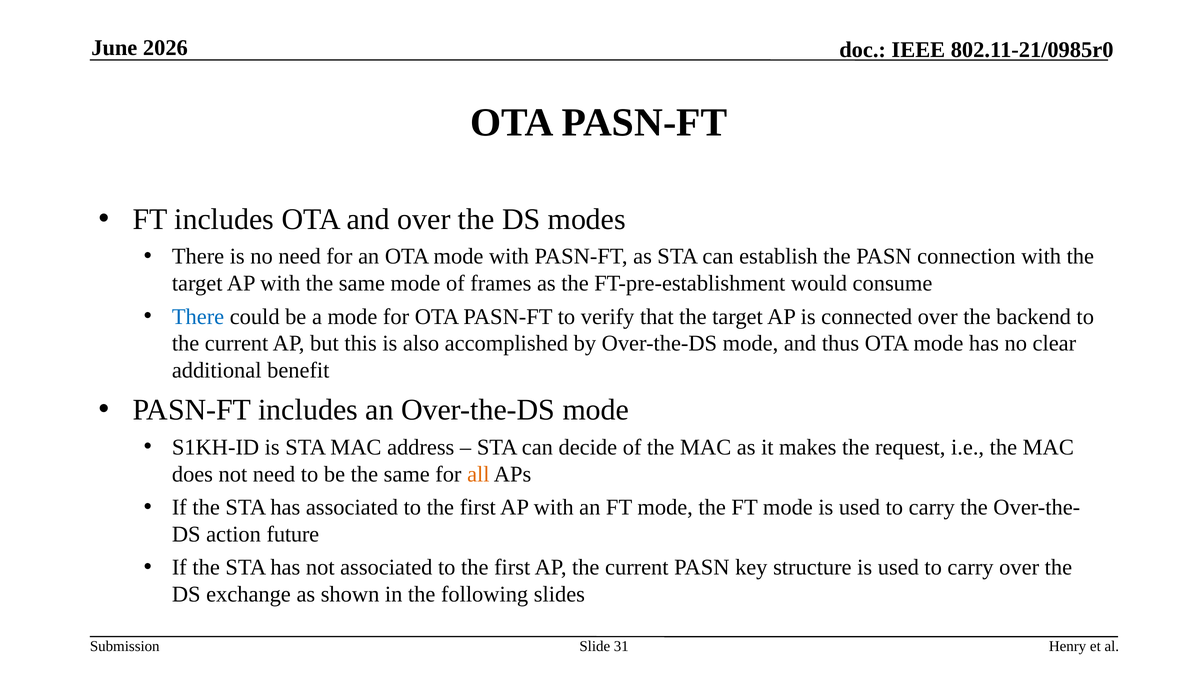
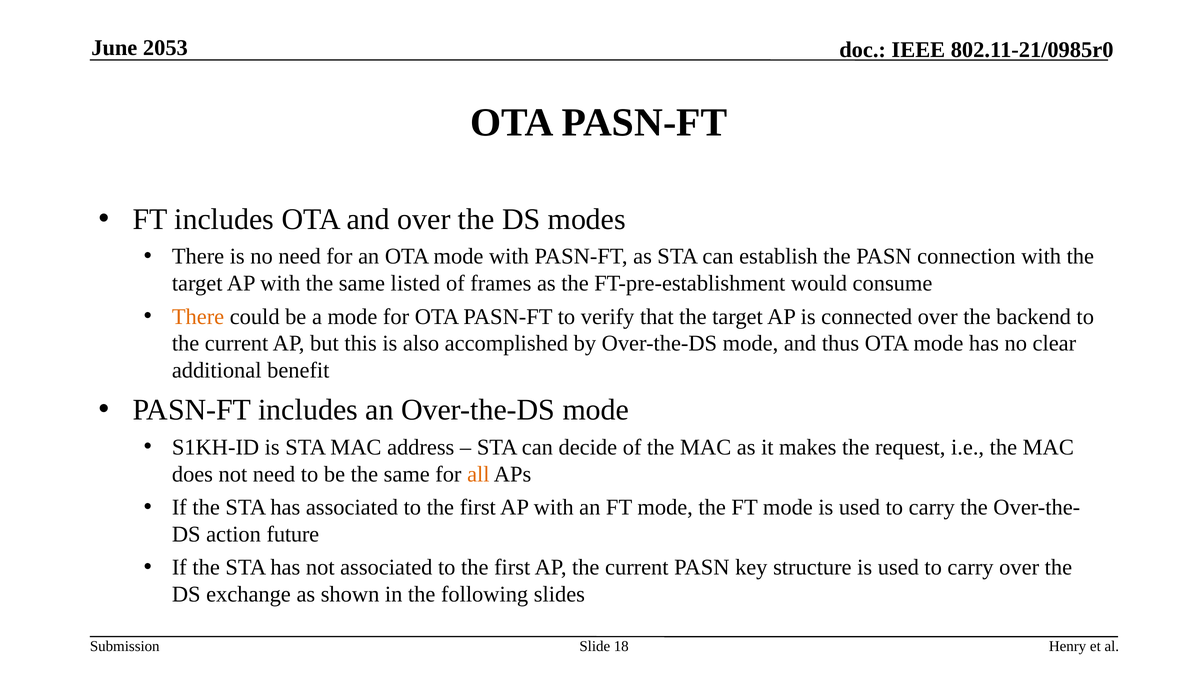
2026: 2026 -> 2053
same mode: mode -> listed
There at (198, 317) colour: blue -> orange
31: 31 -> 18
